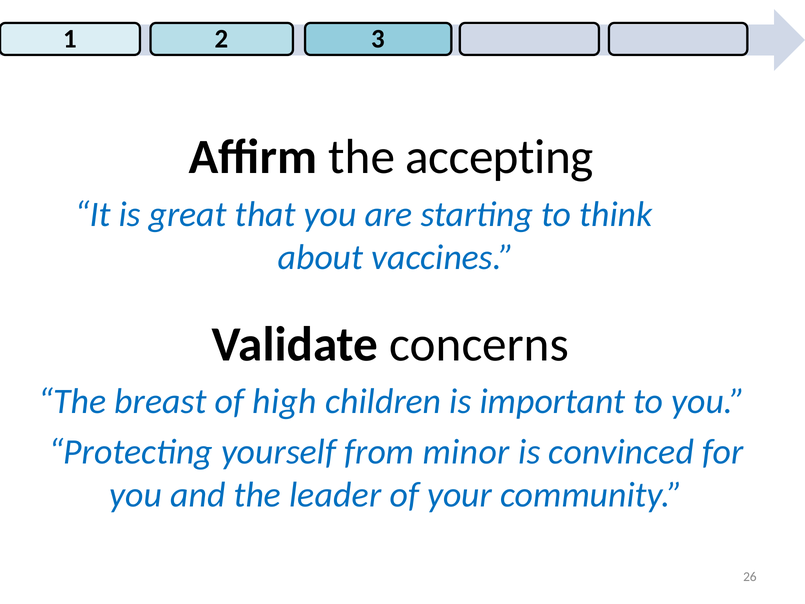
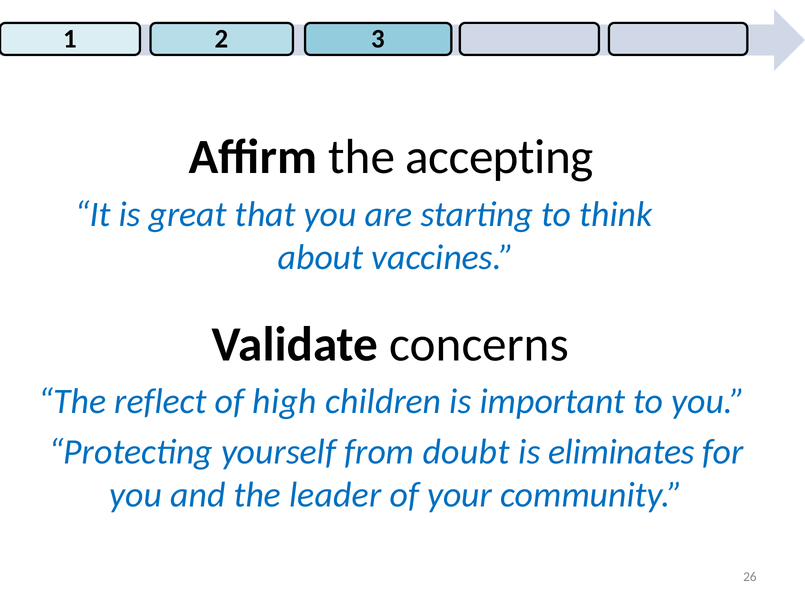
breast: breast -> reflect
minor: minor -> doubt
convinced: convinced -> eliminates
